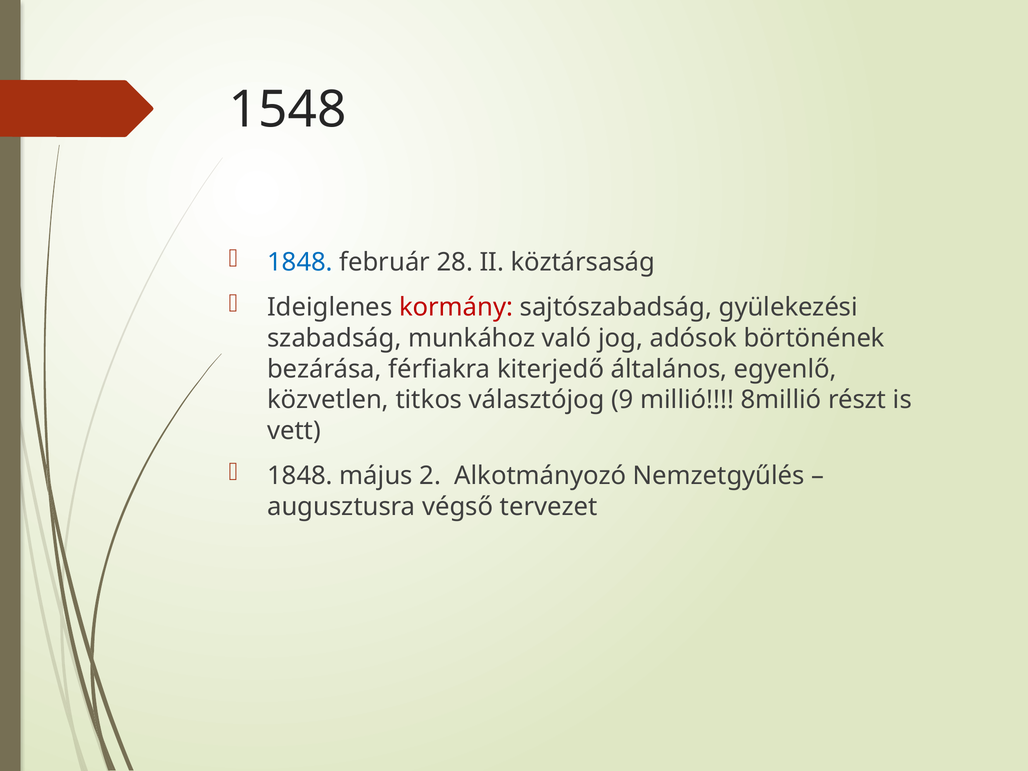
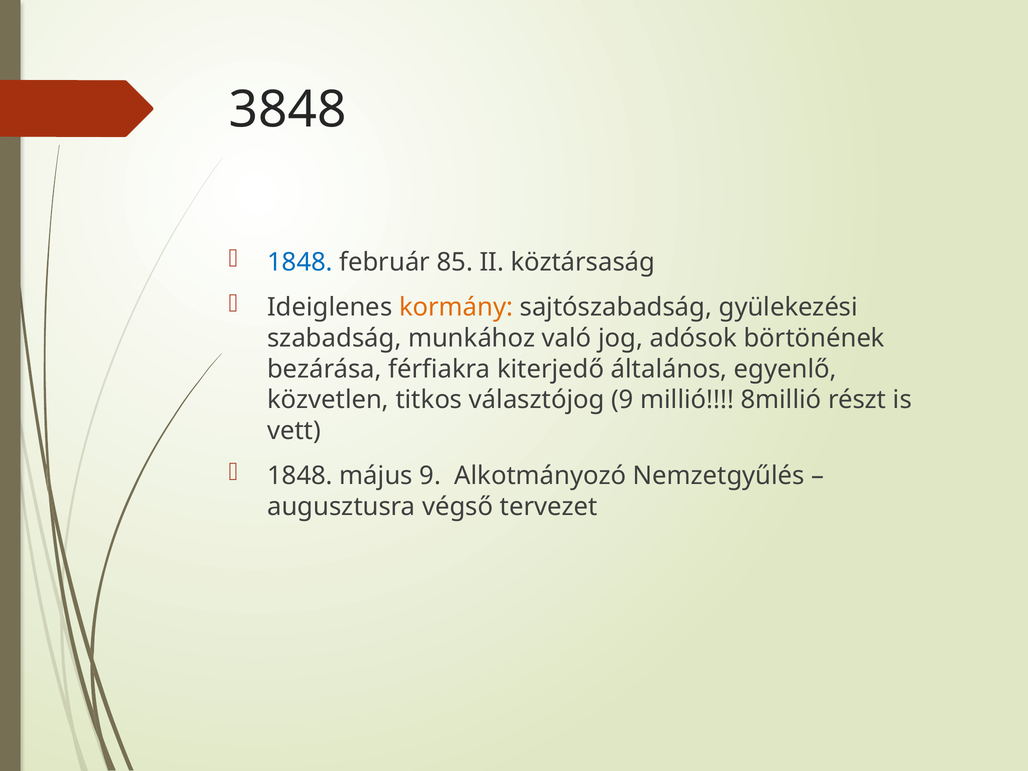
1548: 1548 -> 3848
28: 28 -> 85
kormány colour: red -> orange
május 2: 2 -> 9
